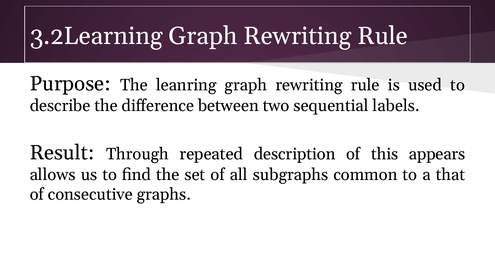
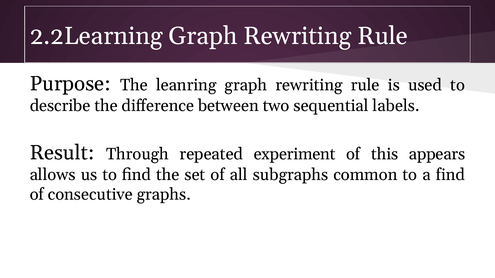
3.2Learning: 3.2Learning -> 2.2Learning
description: description -> experiment
a that: that -> find
